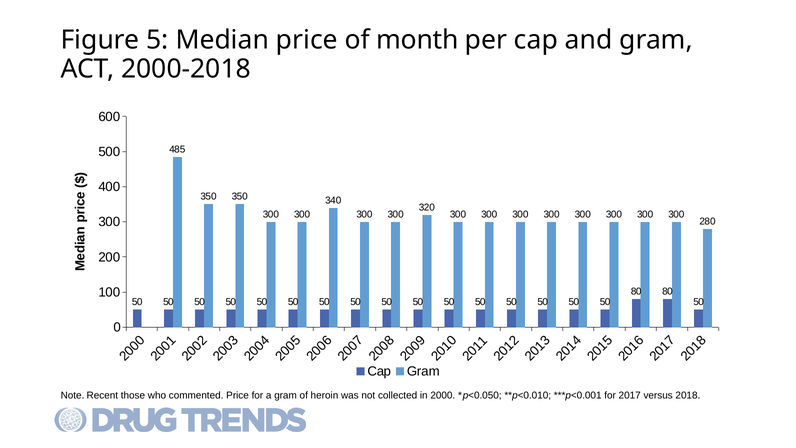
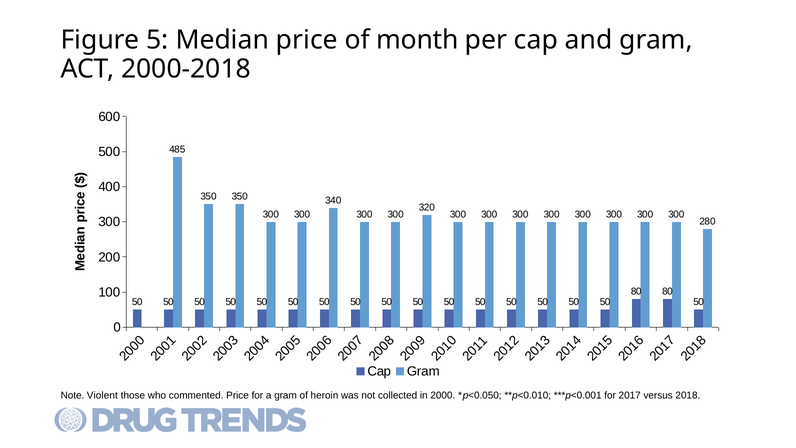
Recent: Recent -> Violent
